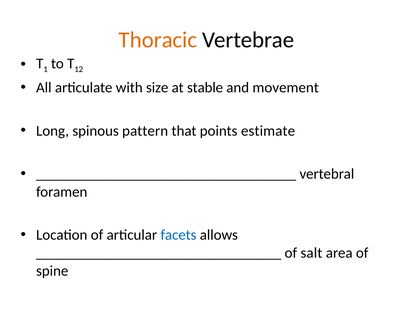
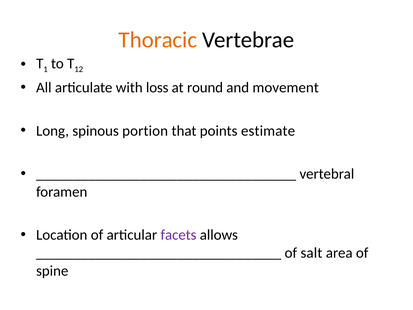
size: size -> loss
stable: stable -> round
pattern: pattern -> portion
facets colour: blue -> purple
